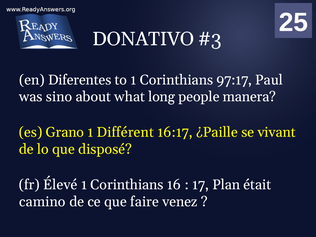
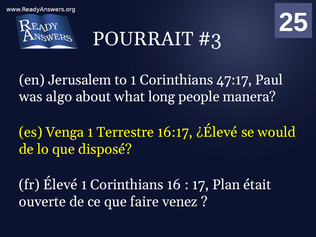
DONATIVO: DONATIVO -> POURRAIT
Diferentes: Diferentes -> Jerusalem
97:17: 97:17 -> 47:17
sino: sino -> algo
Grano: Grano -> Venga
Différent: Différent -> Terrestre
¿Paille: ¿Paille -> ¿Élevé
vivant: vivant -> would
camino: camino -> ouverte
